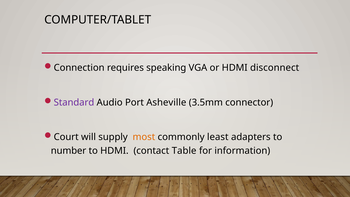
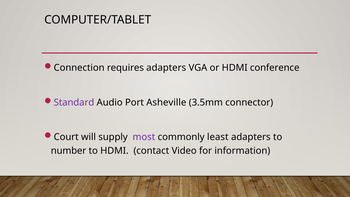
requires speaking: speaking -> adapters
disconnect: disconnect -> conference
most colour: orange -> purple
Table: Table -> Video
